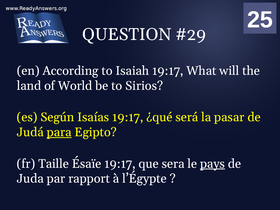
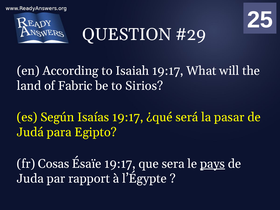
World: World -> Fabric
para underline: present -> none
Taille: Taille -> Cosas
